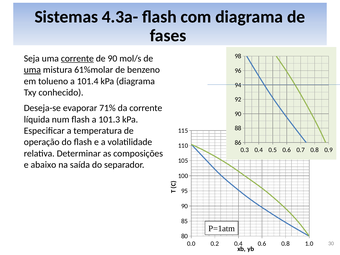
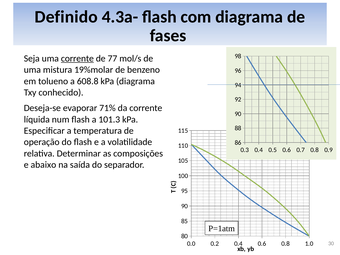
Sistemas: Sistemas -> Definido
de 90: 90 -> 77
uma at (32, 70) underline: present -> none
61%molar: 61%molar -> 19%molar
101.4: 101.4 -> 608.8
